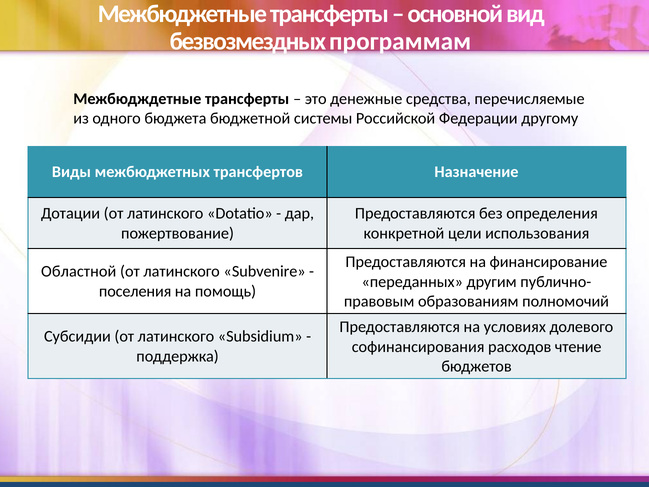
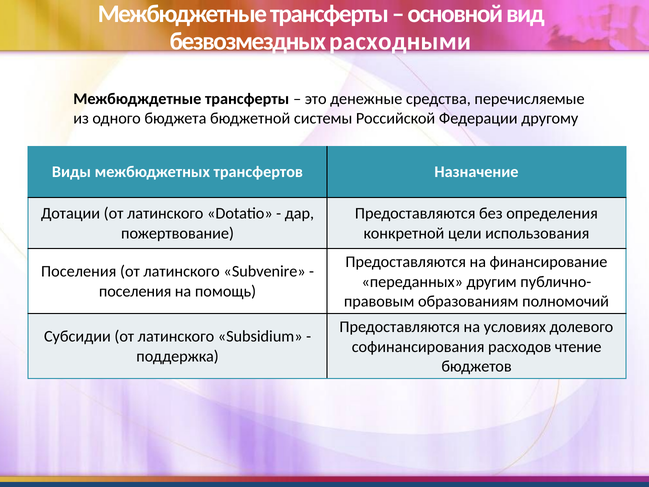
программам: программам -> расходными
Областной at (79, 271): Областной -> Поселения
